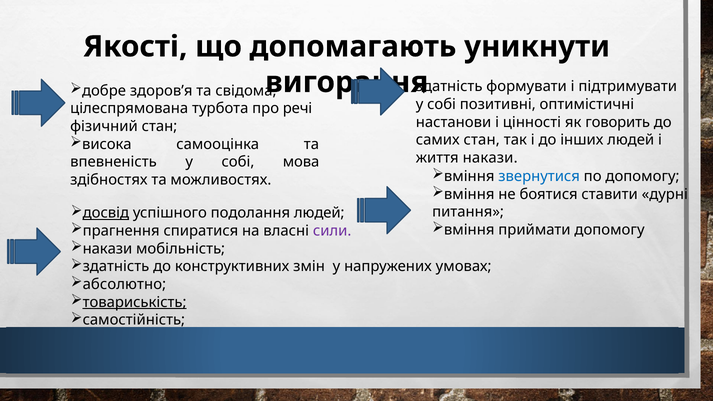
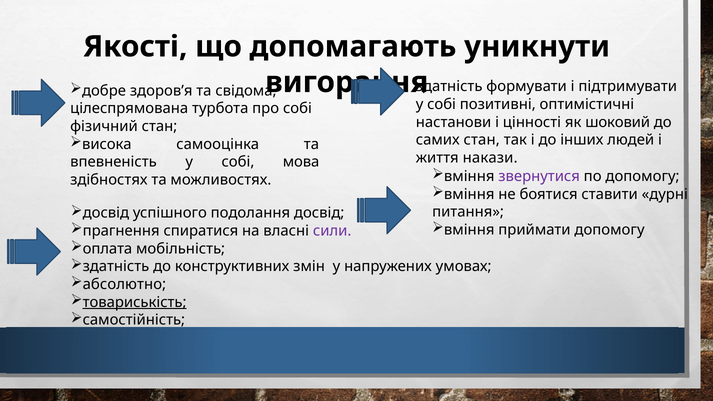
про речі: речі -> собі
говорить: говорить -> шоковий
звернутися colour: blue -> purple
досвід at (106, 213) underline: present -> none
подолання людей: людей -> досвід
накази at (107, 249): накази -> оплата
